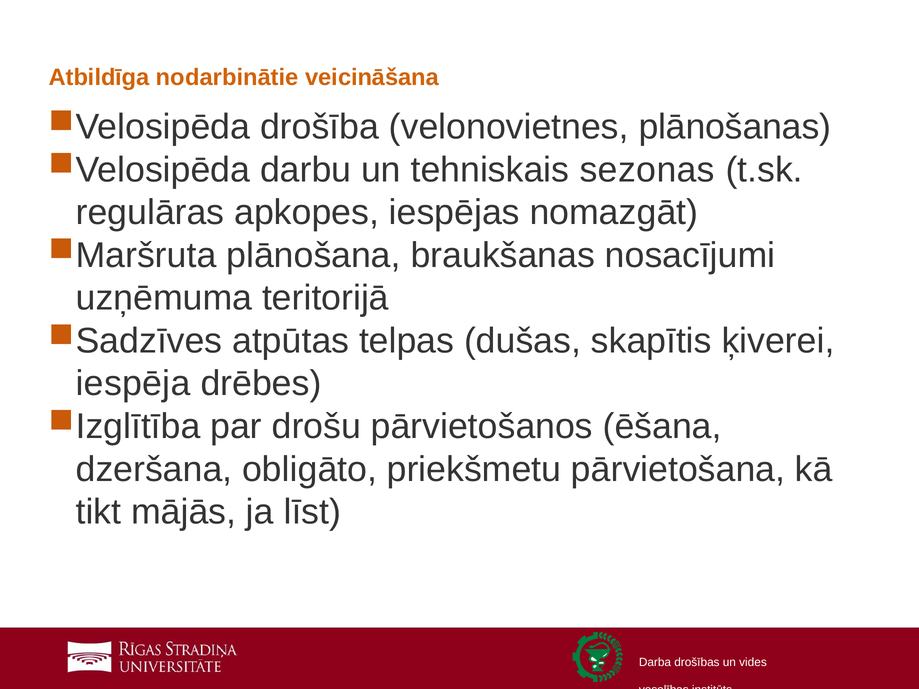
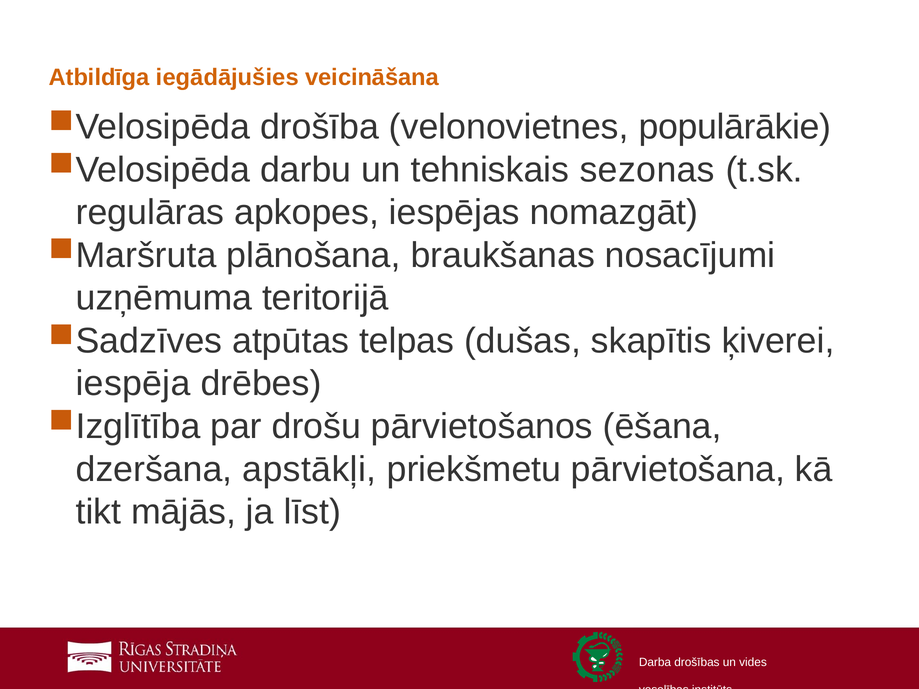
nodarbinātie: nodarbinātie -> iegādājušies
plānošanas: plānošanas -> populārākie
obligāto: obligāto -> apstākļi
